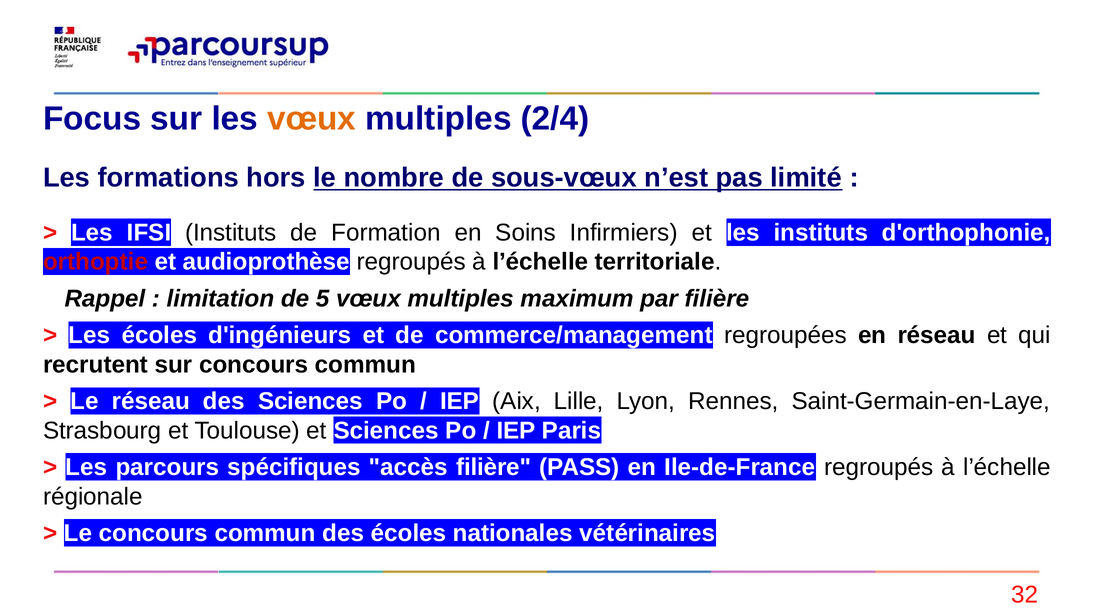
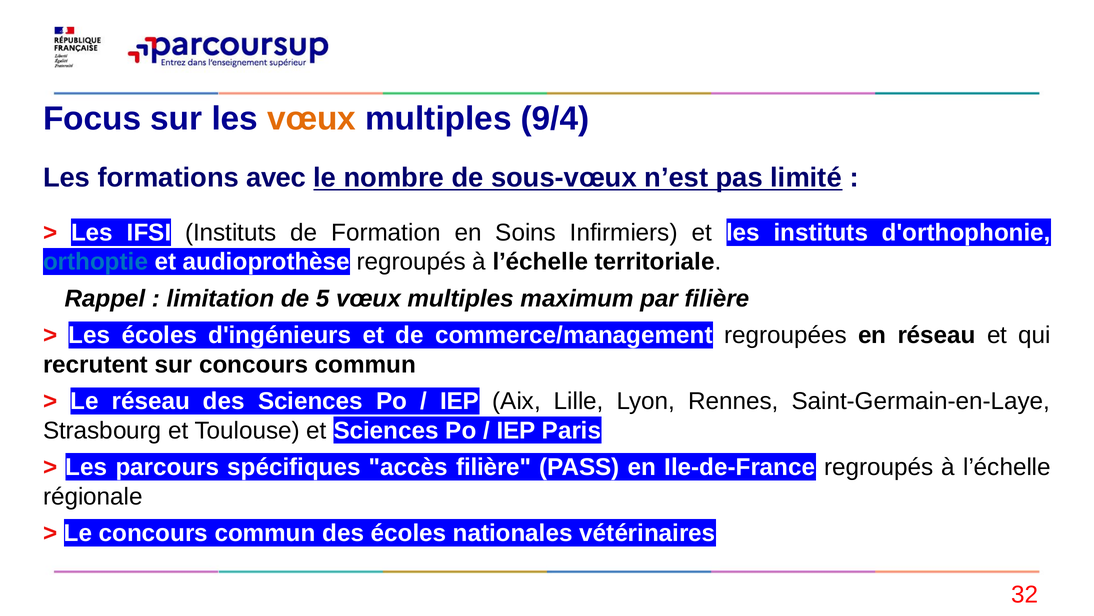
2/4: 2/4 -> 9/4
hors: hors -> avec
orthoptie colour: red -> blue
